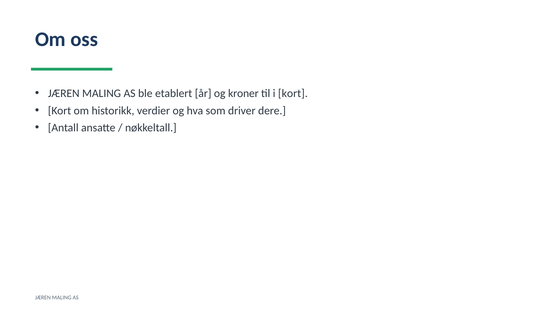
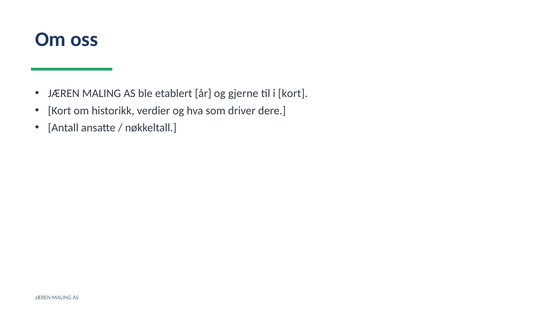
kroner: kroner -> gjerne
